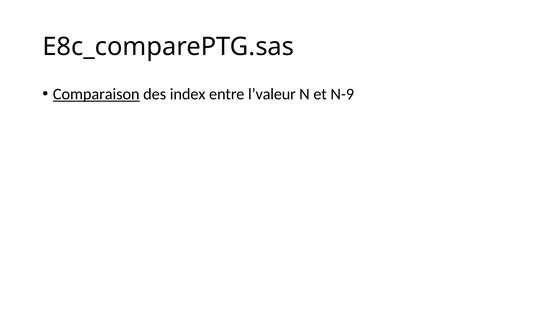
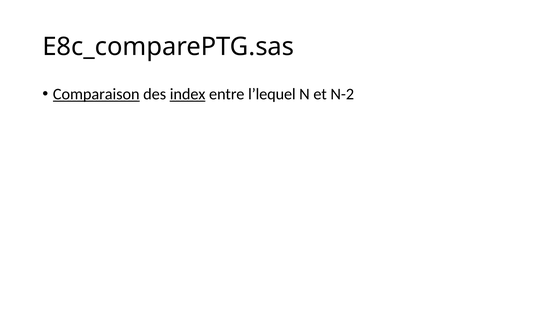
index underline: none -> present
l’valeur: l’valeur -> l’lequel
N-9: N-9 -> N-2
